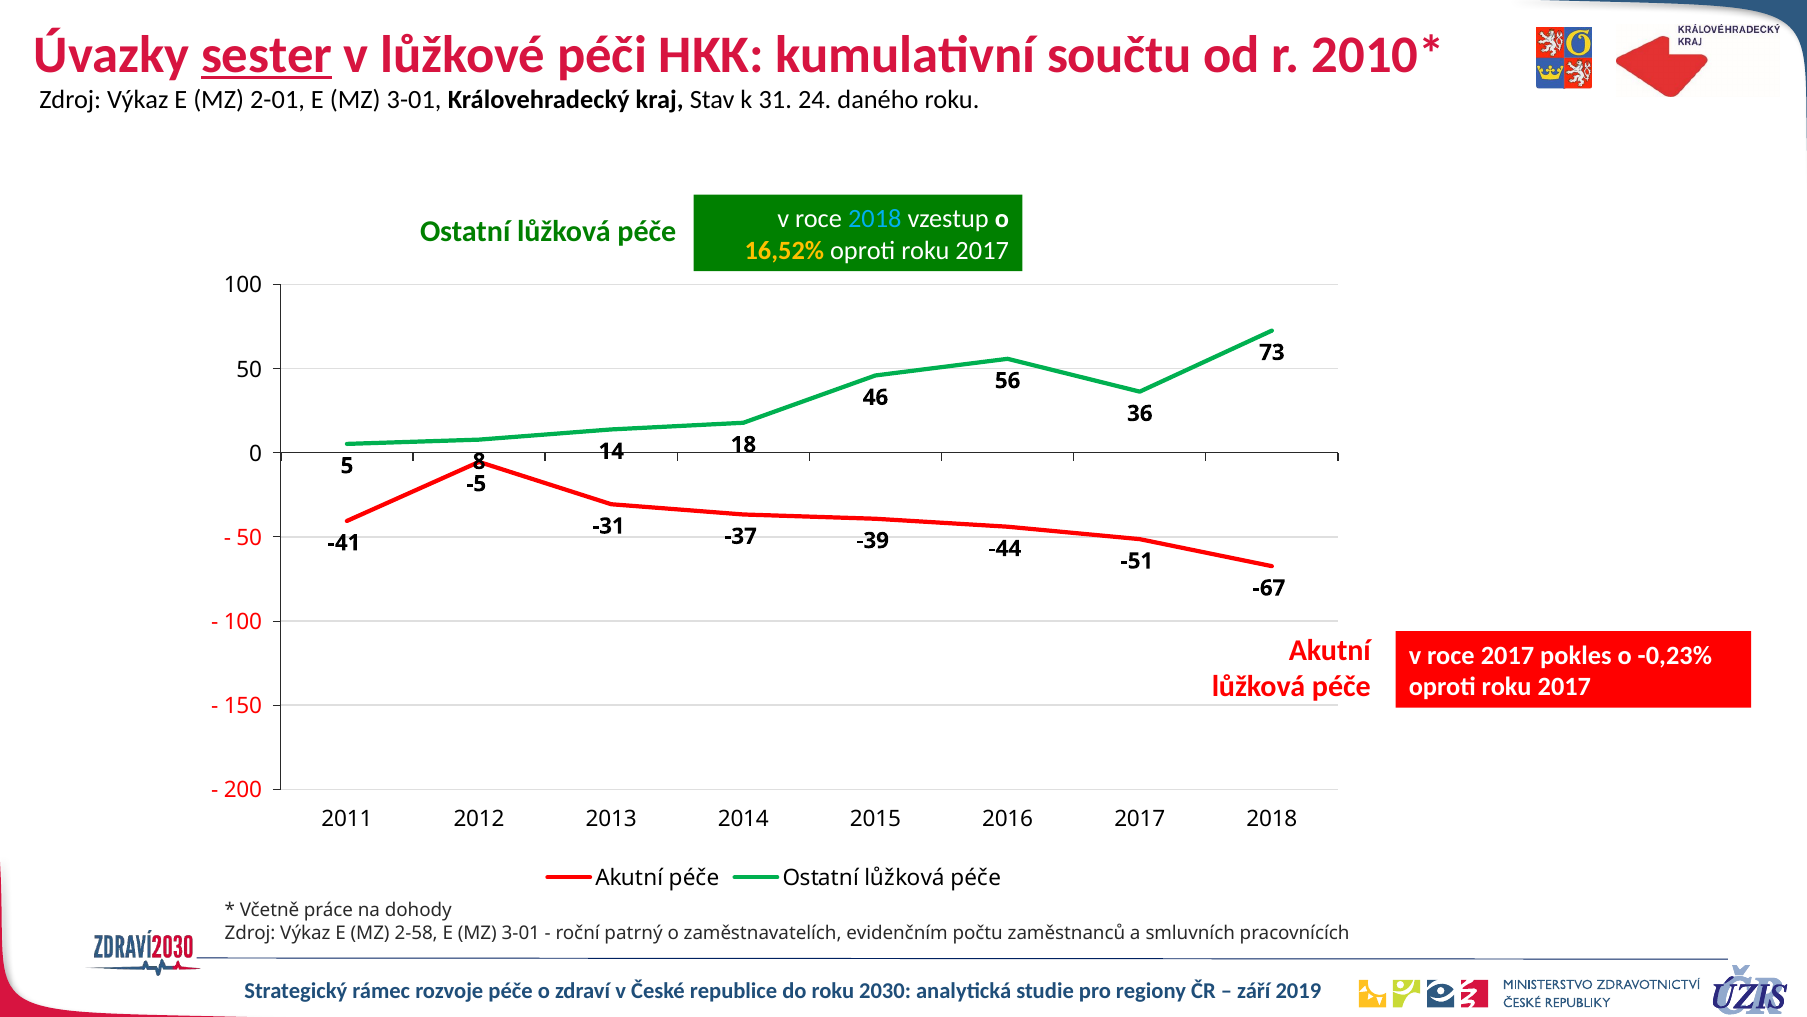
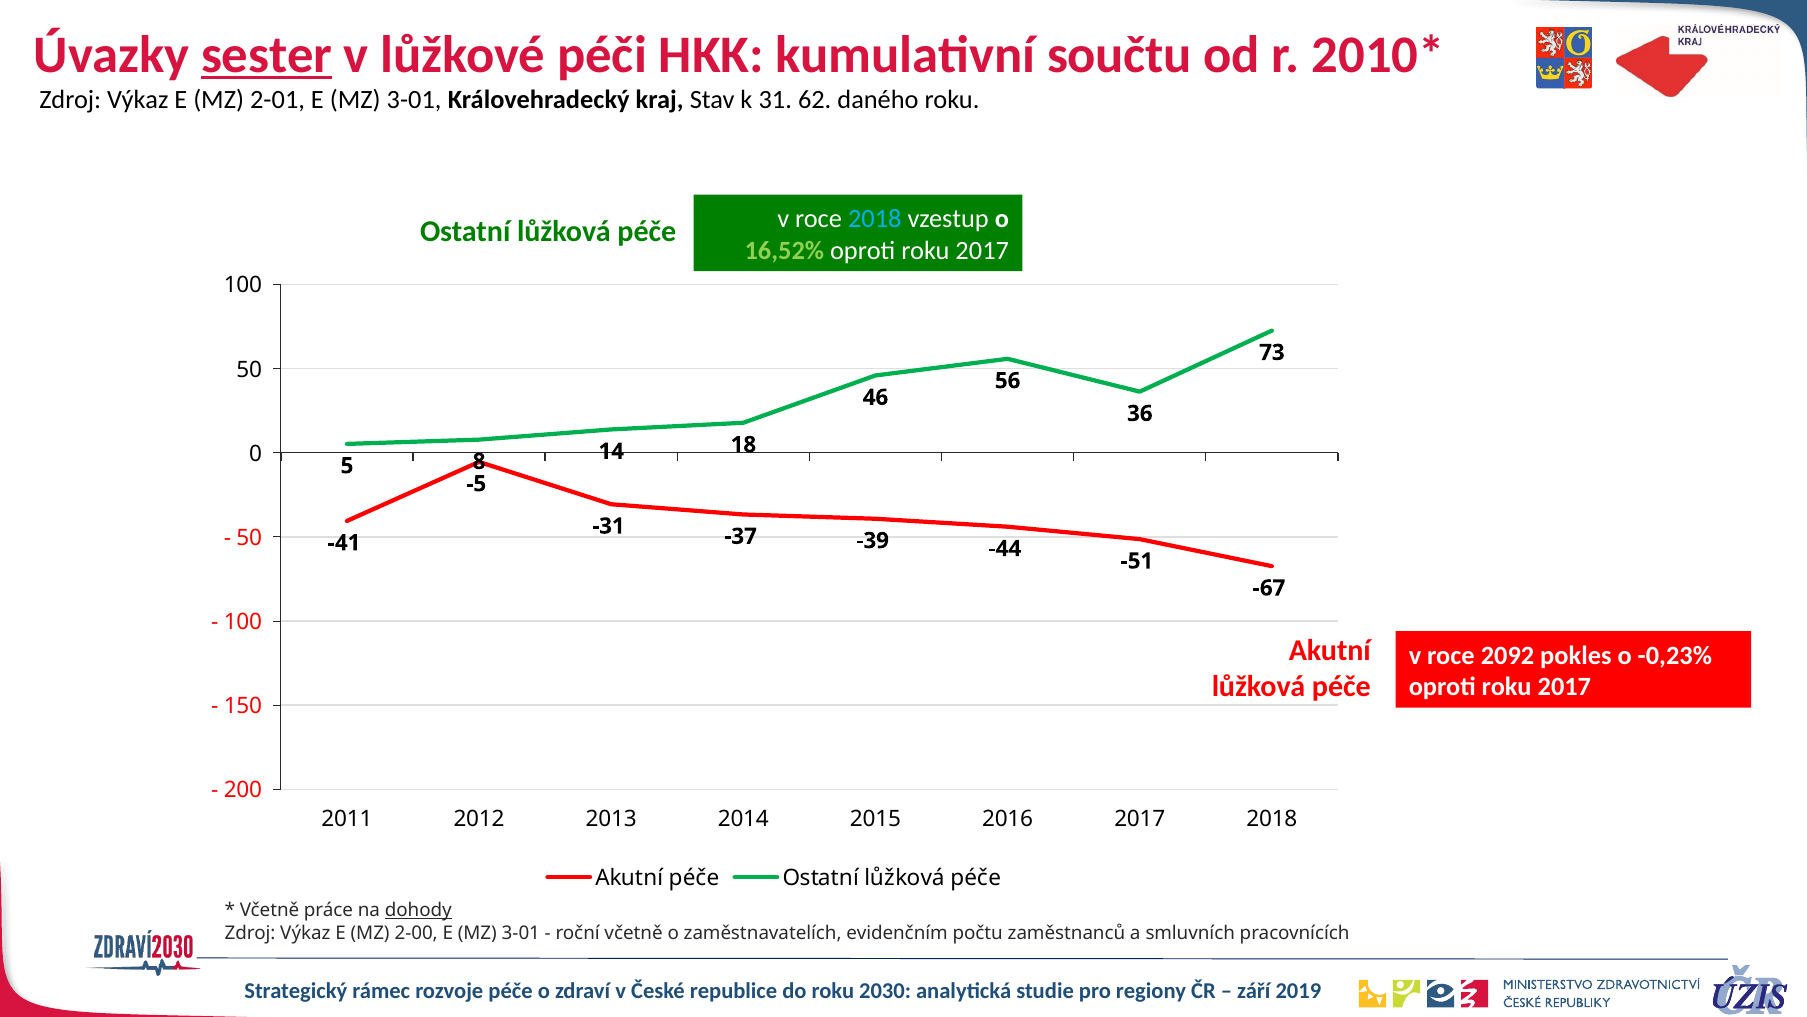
24: 24 -> 62
16,52% colour: yellow -> light green
roce 2017: 2017 -> 2092
dohody underline: none -> present
2-58: 2-58 -> 2-00
roční patrný: patrný -> včetně
